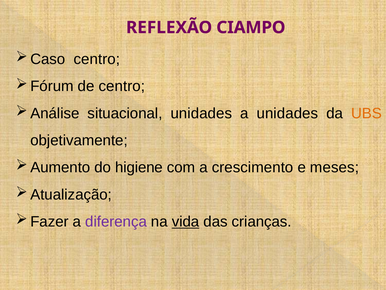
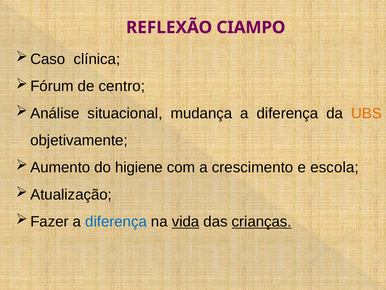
centro at (97, 59): centro -> clínica
situacional unidades: unidades -> mudança
unidades at (287, 113): unidades -> diferença
meses: meses -> escola
diferença at (116, 221) colour: purple -> blue
crianças underline: none -> present
